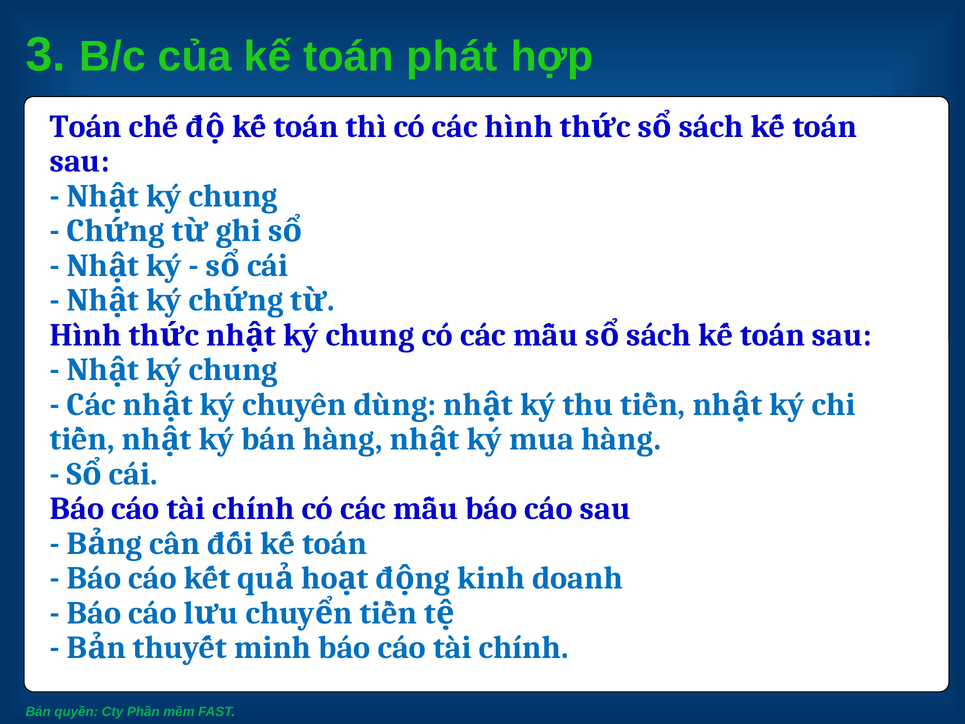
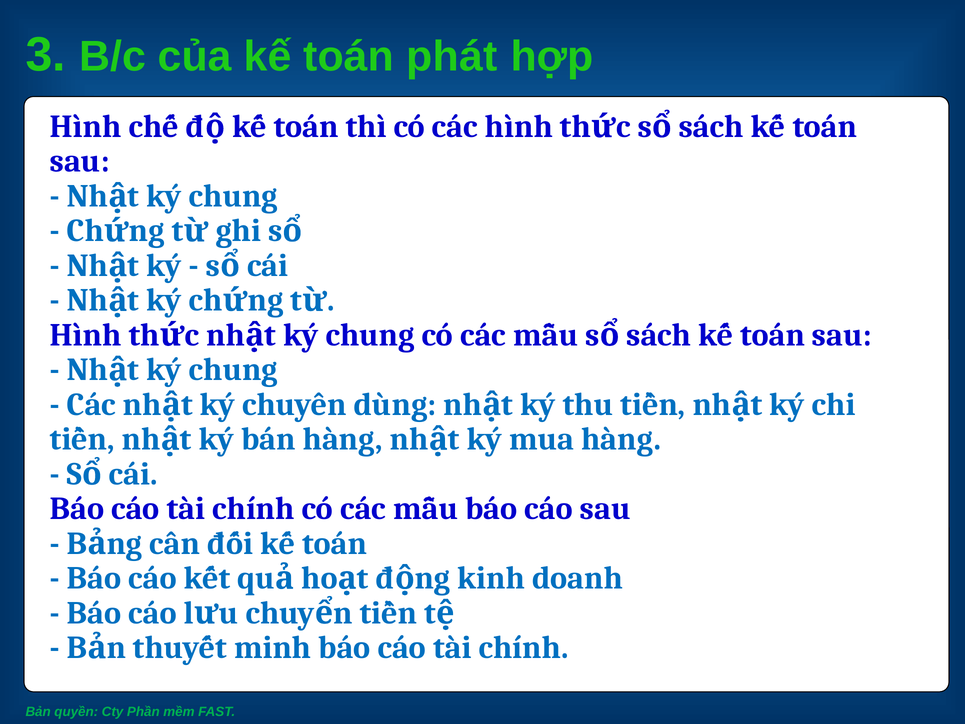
Toán at (86, 127): Toán -> Hình
